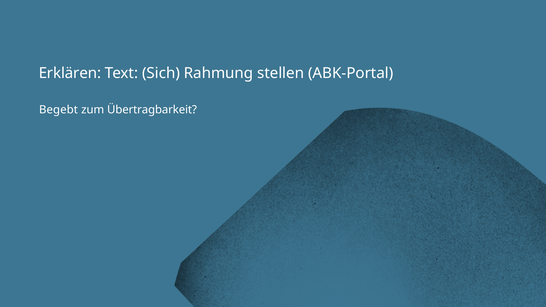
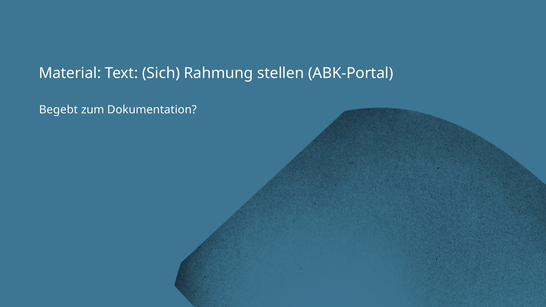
Erklären: Erklären -> Material
Übertragbarkeit: Übertragbarkeit -> Dokumentation
